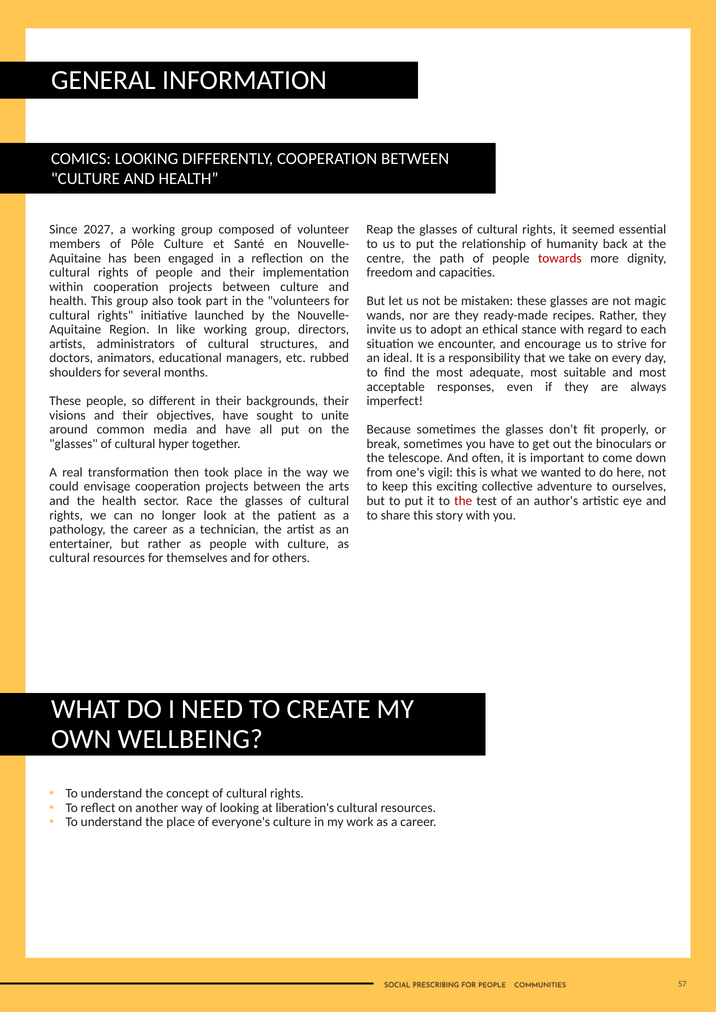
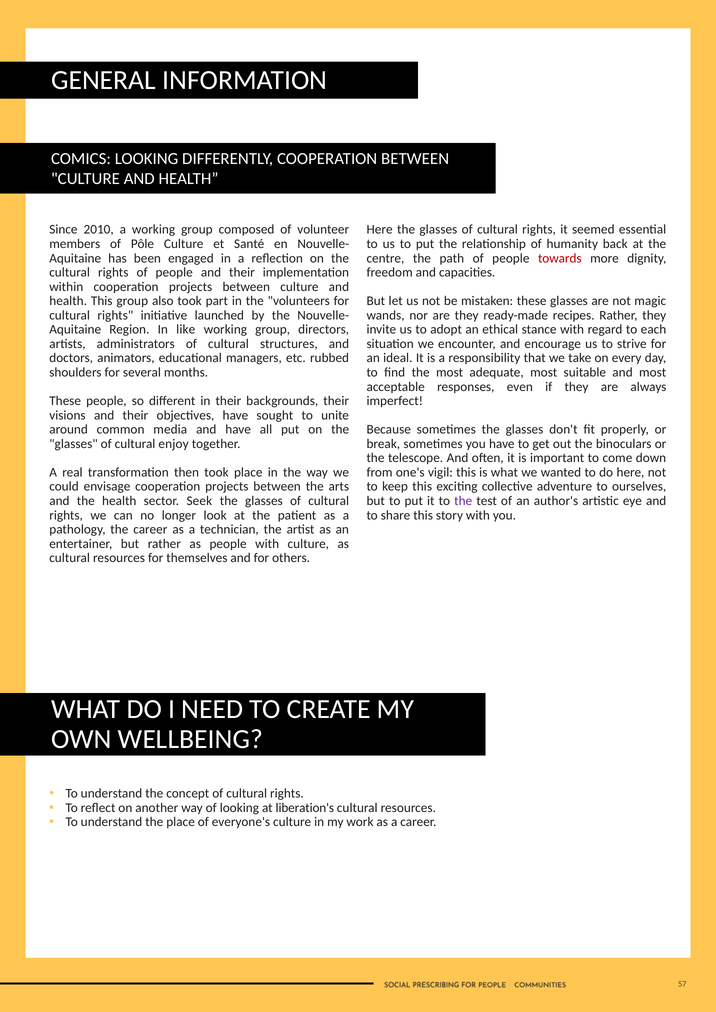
2027: 2027 -> 2010
Reap at (380, 230): Reap -> Here
hyper: hyper -> enjoy
Race: Race -> Seek
the at (463, 501) colour: red -> purple
